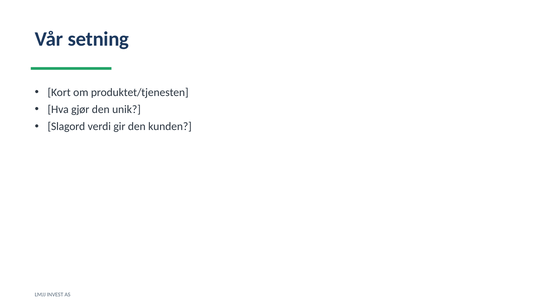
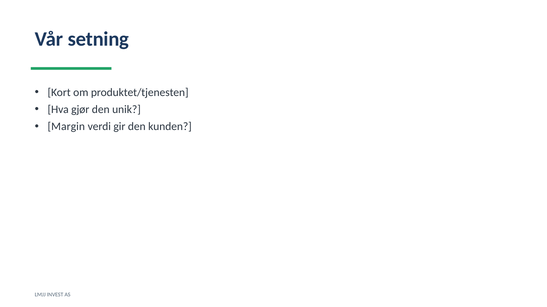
Slagord: Slagord -> Margin
